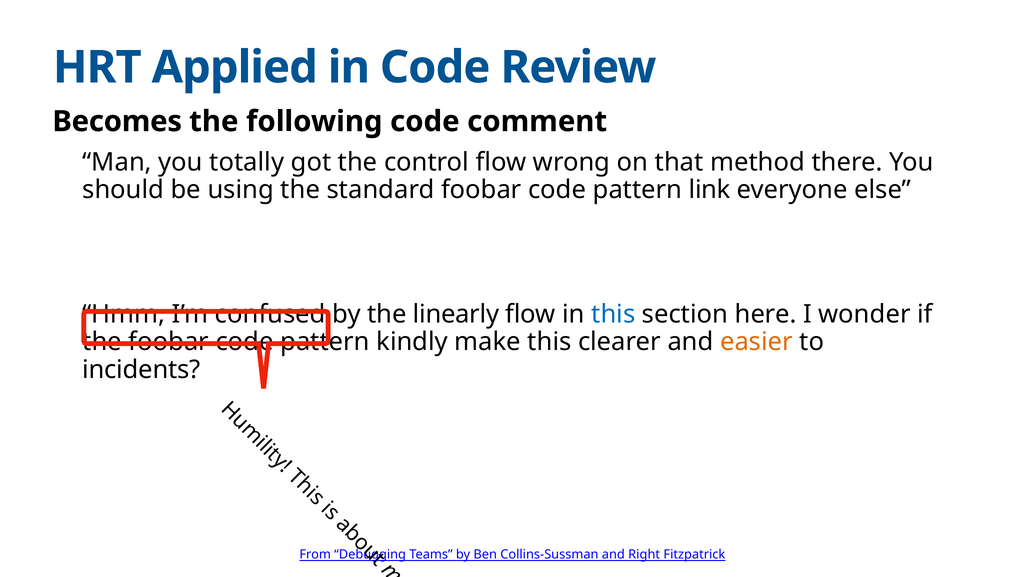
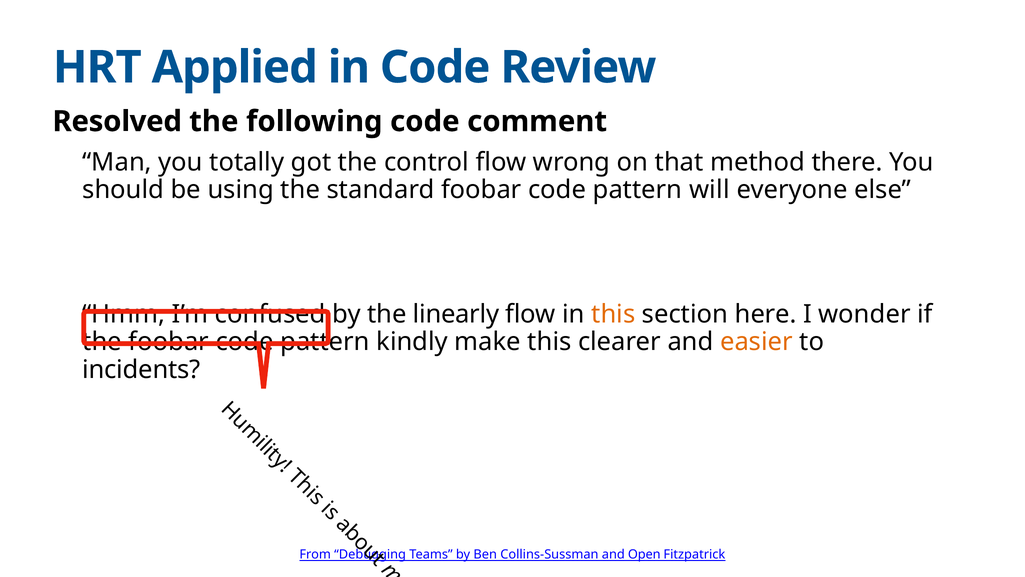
Becomes: Becomes -> Resolved
link: link -> will
this at (613, 314) colour: blue -> orange
Right: Right -> Open
